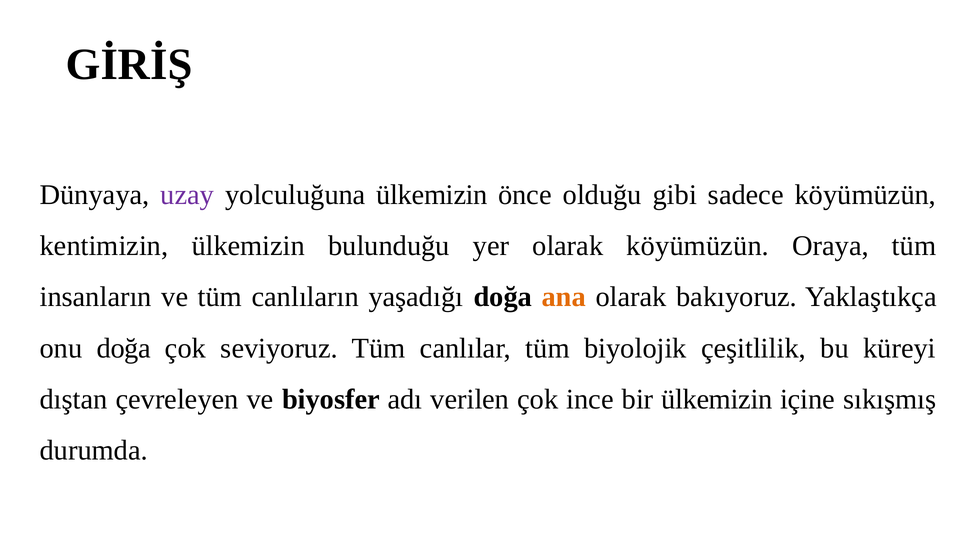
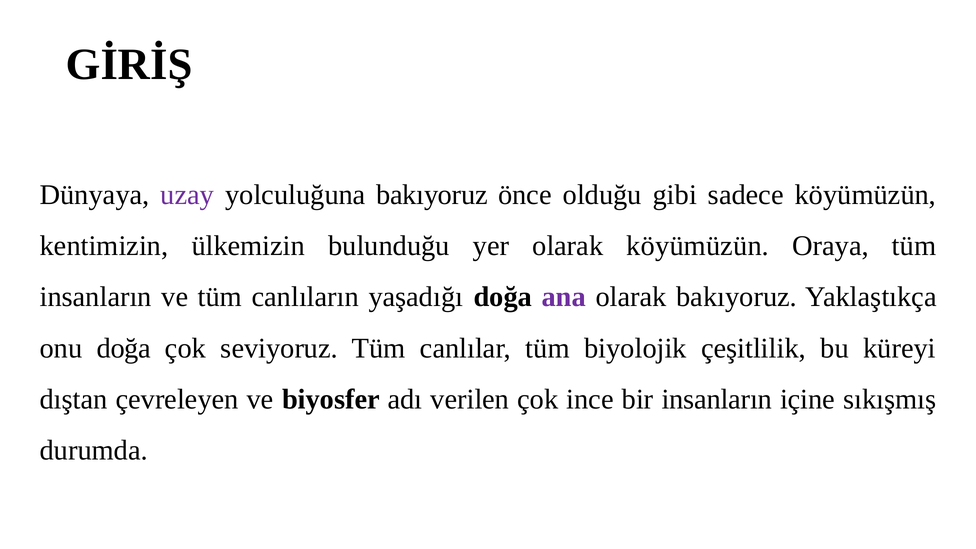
yolculuğuna ülkemizin: ülkemizin -> bakıyoruz
ana colour: orange -> purple
bir ülkemizin: ülkemizin -> insanların
